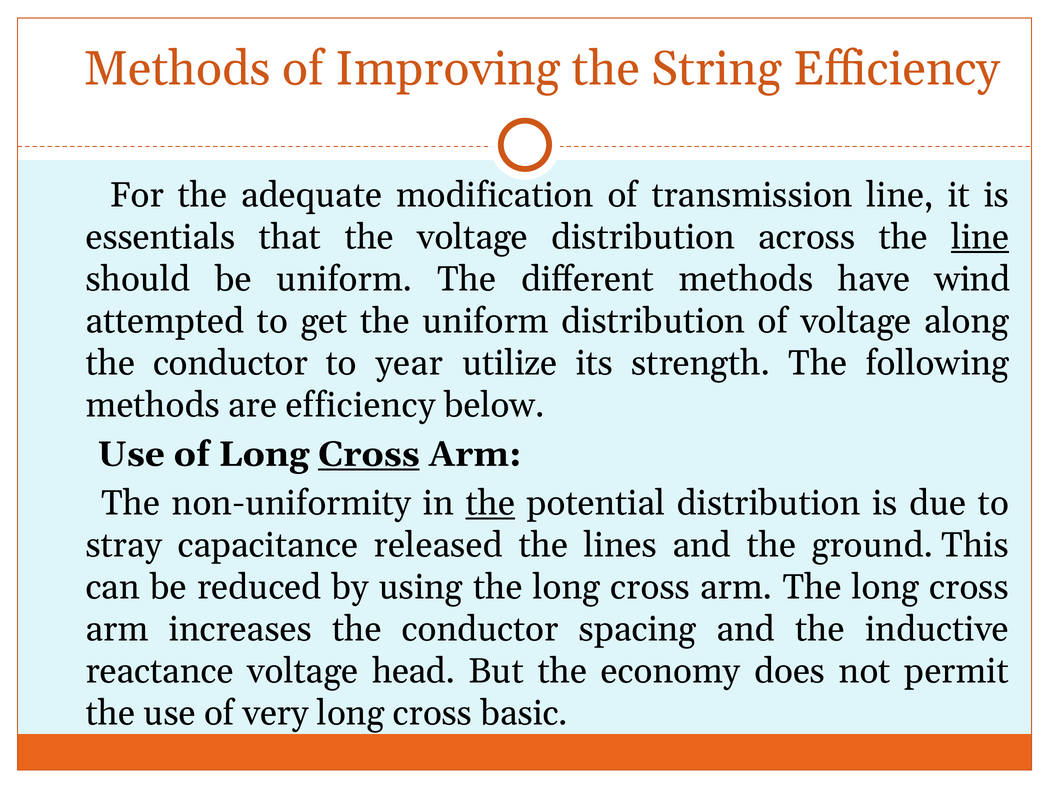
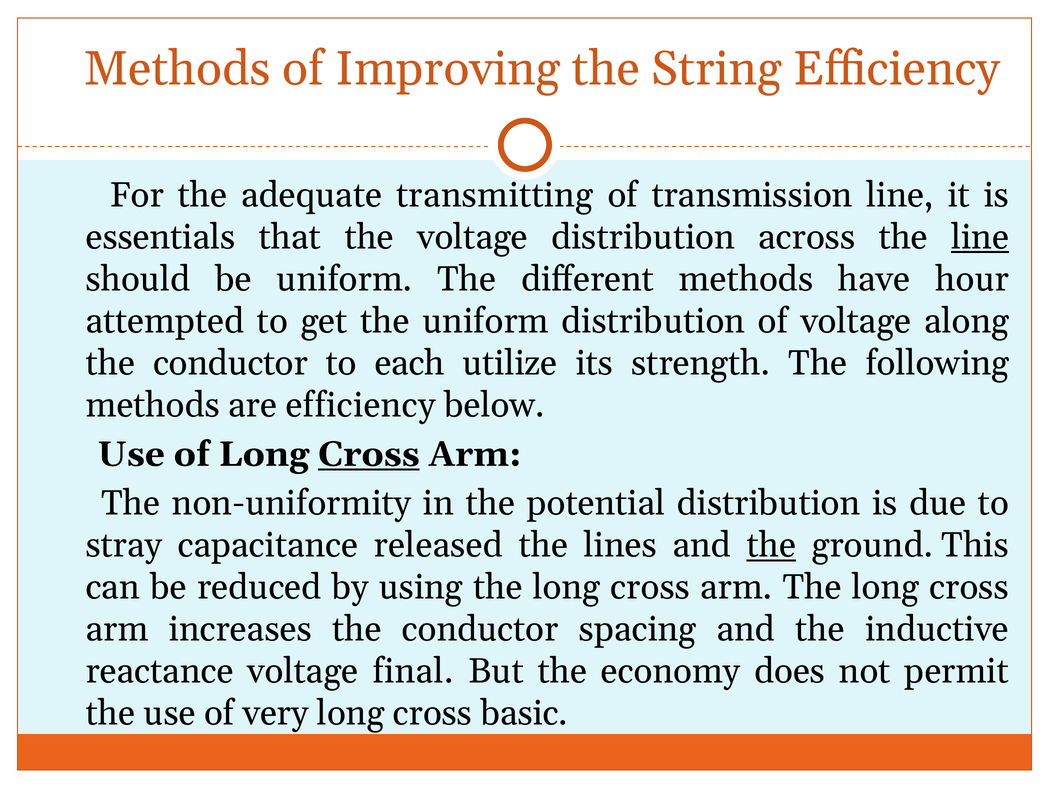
modification: modification -> transmitting
wind: wind -> hour
year: year -> each
the at (490, 503) underline: present -> none
the at (771, 545) underline: none -> present
head: head -> final
